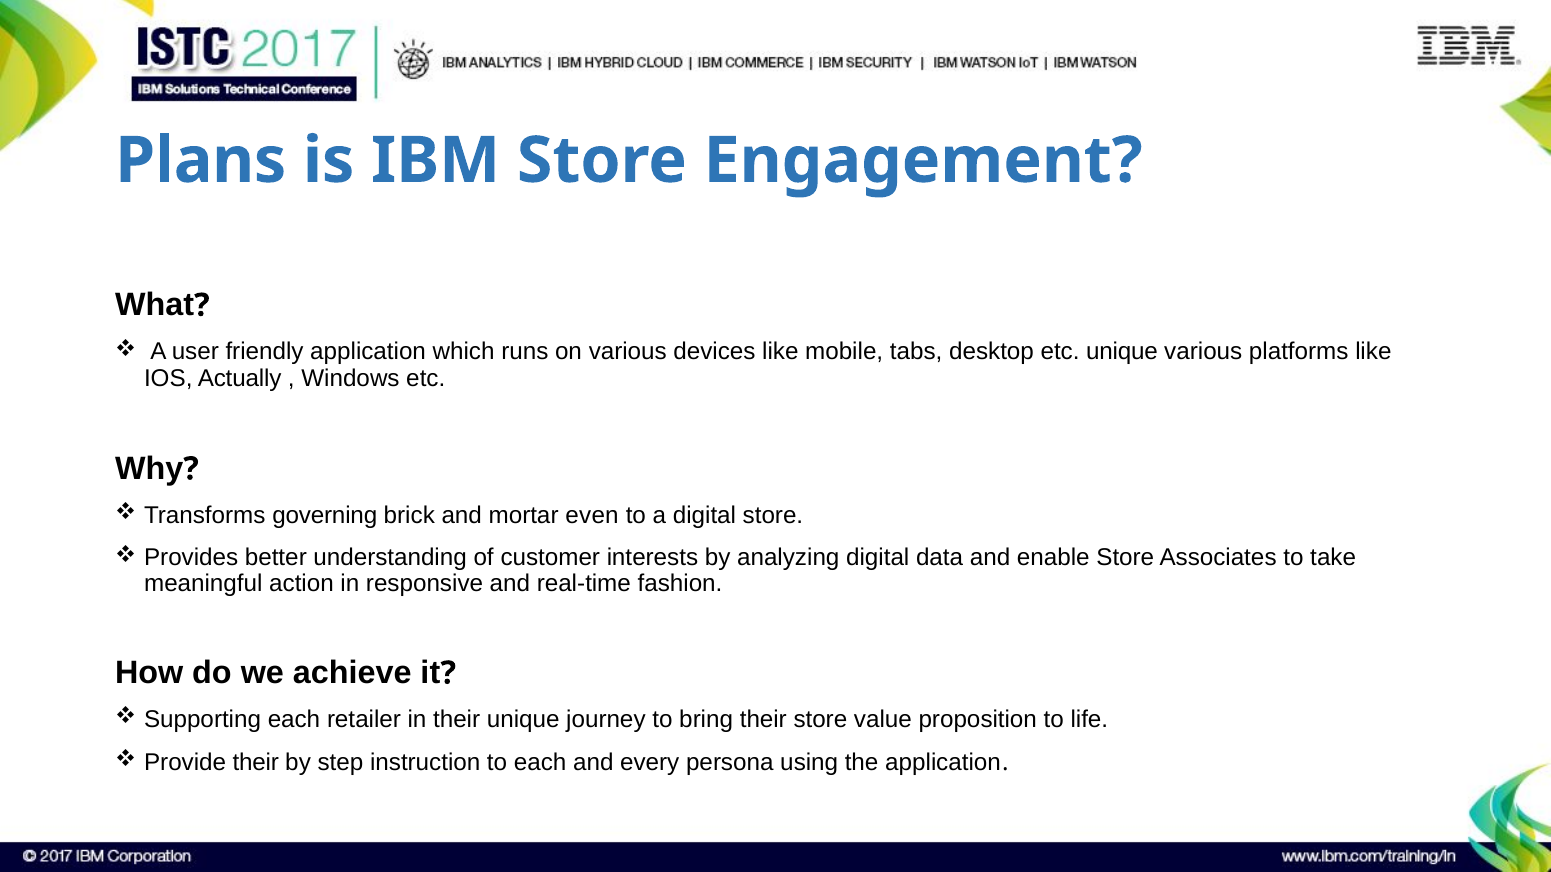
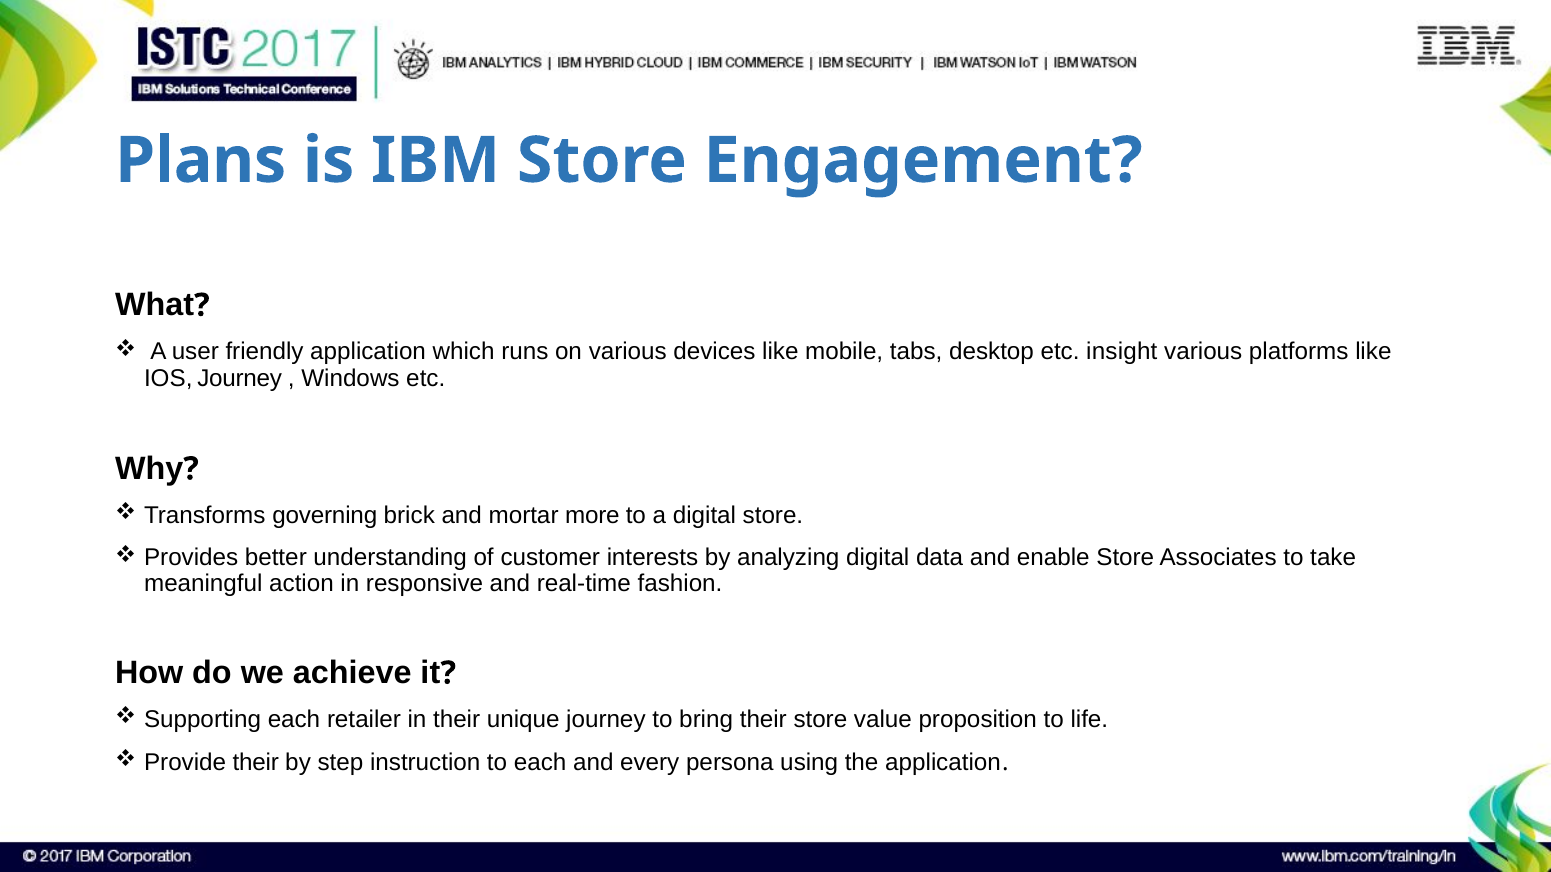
etc unique: unique -> insight
IOS Actually: Actually -> Journey
even: even -> more
